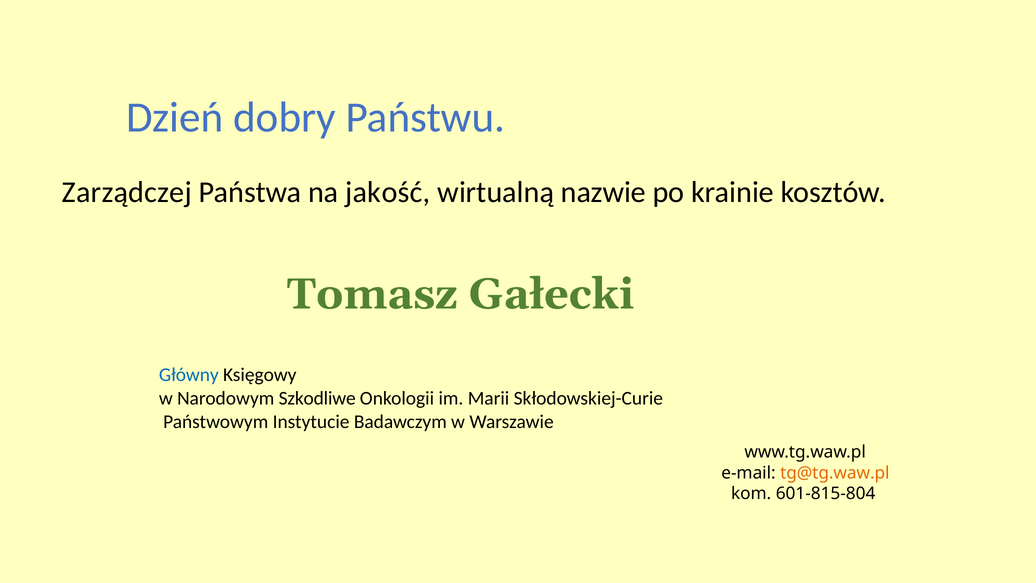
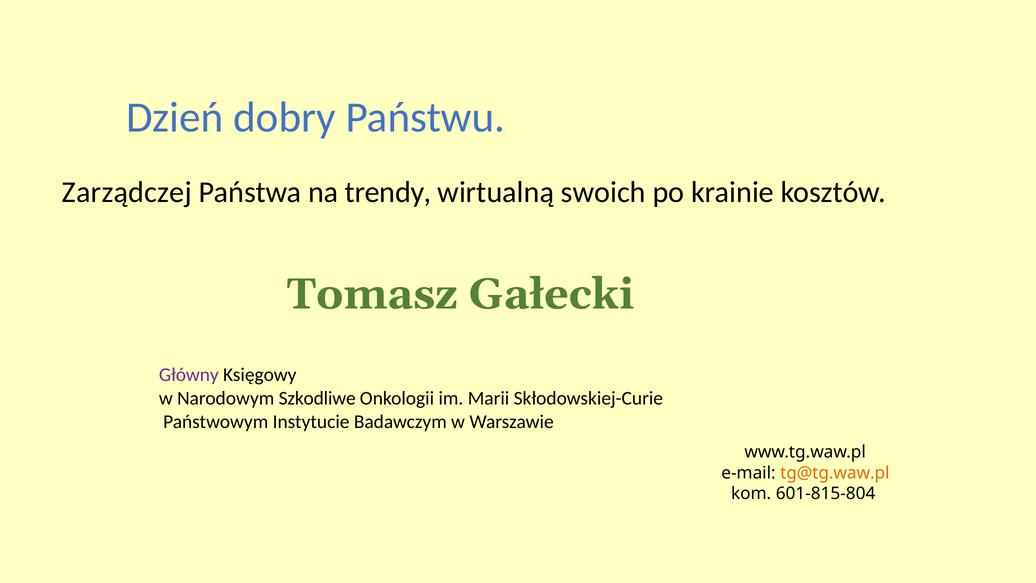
jakość: jakość -> trendy
nazwie: nazwie -> swoich
Główny colour: blue -> purple
